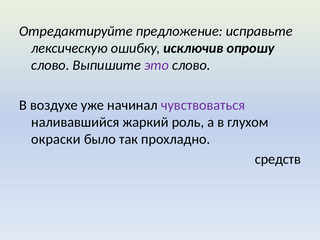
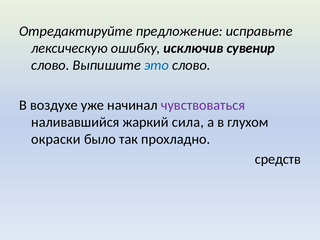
опрошу: опрошу -> сувенир
это colour: purple -> blue
роль: роль -> сила
